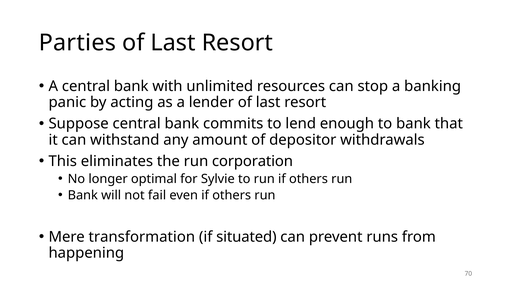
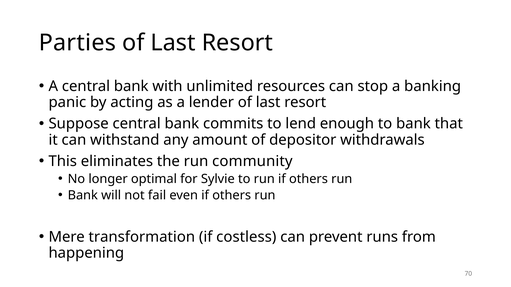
corporation: corporation -> community
situated: situated -> costless
